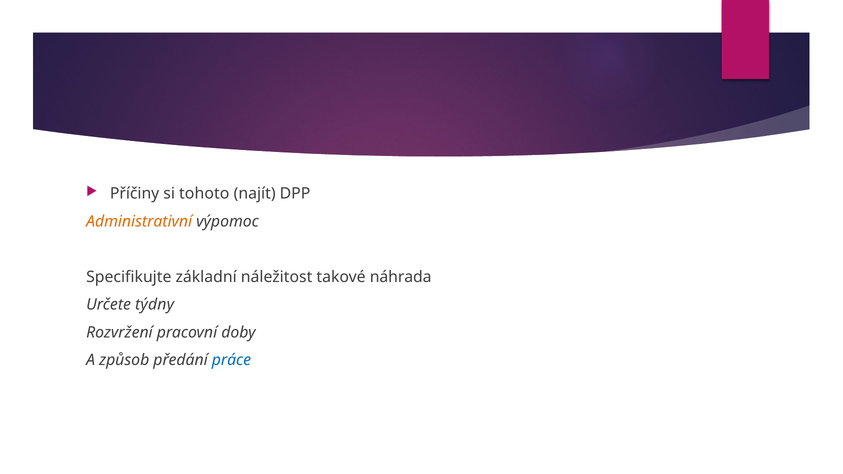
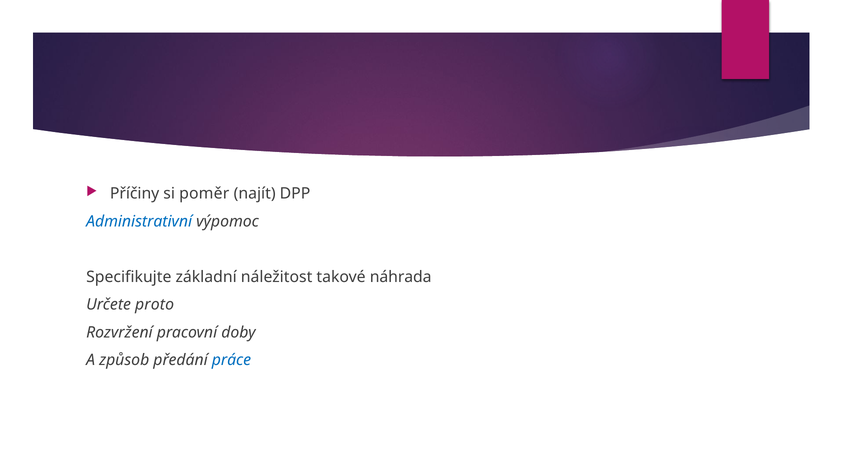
tohoto: tohoto -> poměr
Administrativní colour: orange -> blue
týdny: týdny -> proto
